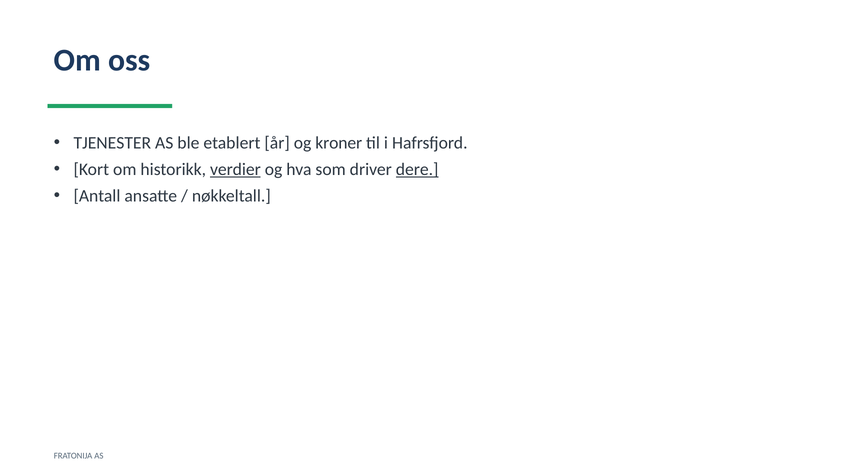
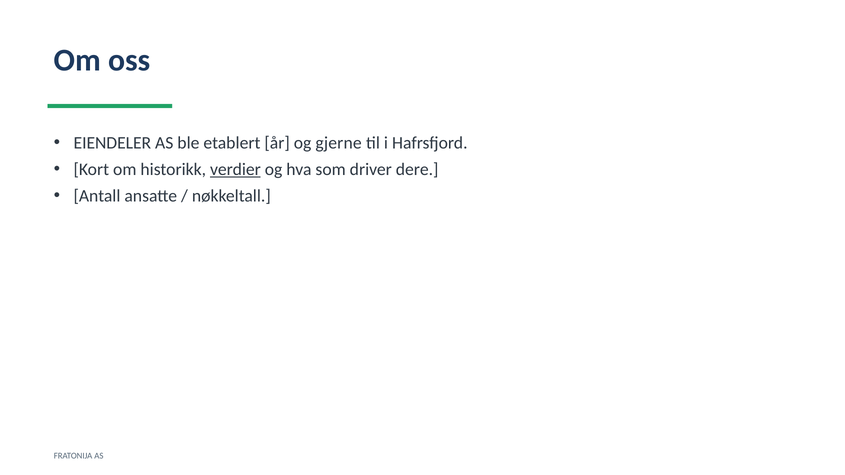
TJENESTER: TJENESTER -> EIENDELER
kroner: kroner -> gjerne
dere underline: present -> none
